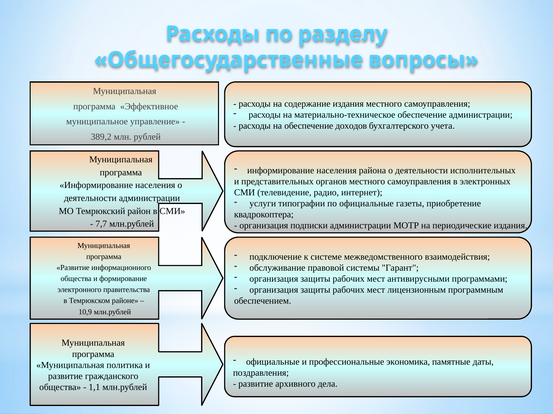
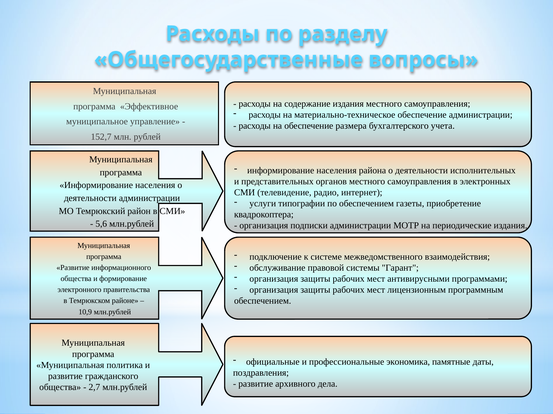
доходов: доходов -> размера
389,2: 389,2 -> 152,7
по официальные: официальные -> обеспечением
7,7: 7,7 -> 5,6
1,1: 1,1 -> 2,7
